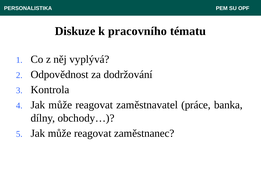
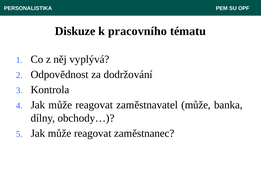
zaměstnavatel práce: práce -> může
